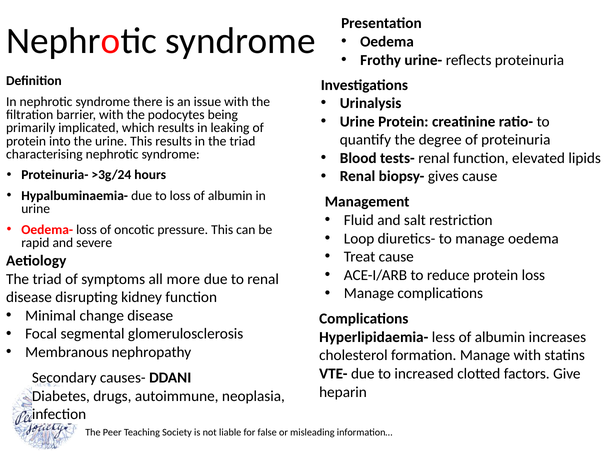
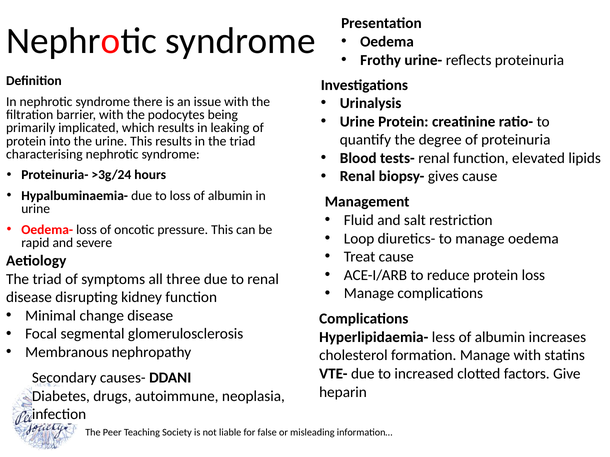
more: more -> three
